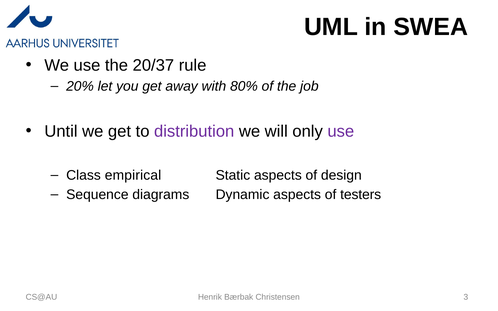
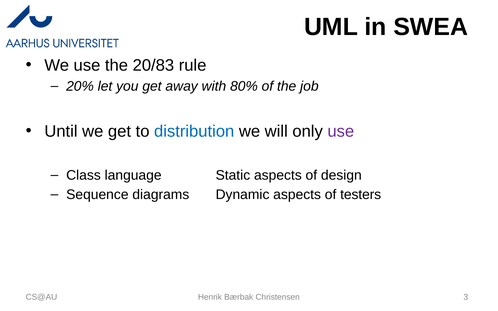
20/37: 20/37 -> 20/83
distribution colour: purple -> blue
empirical: empirical -> language
